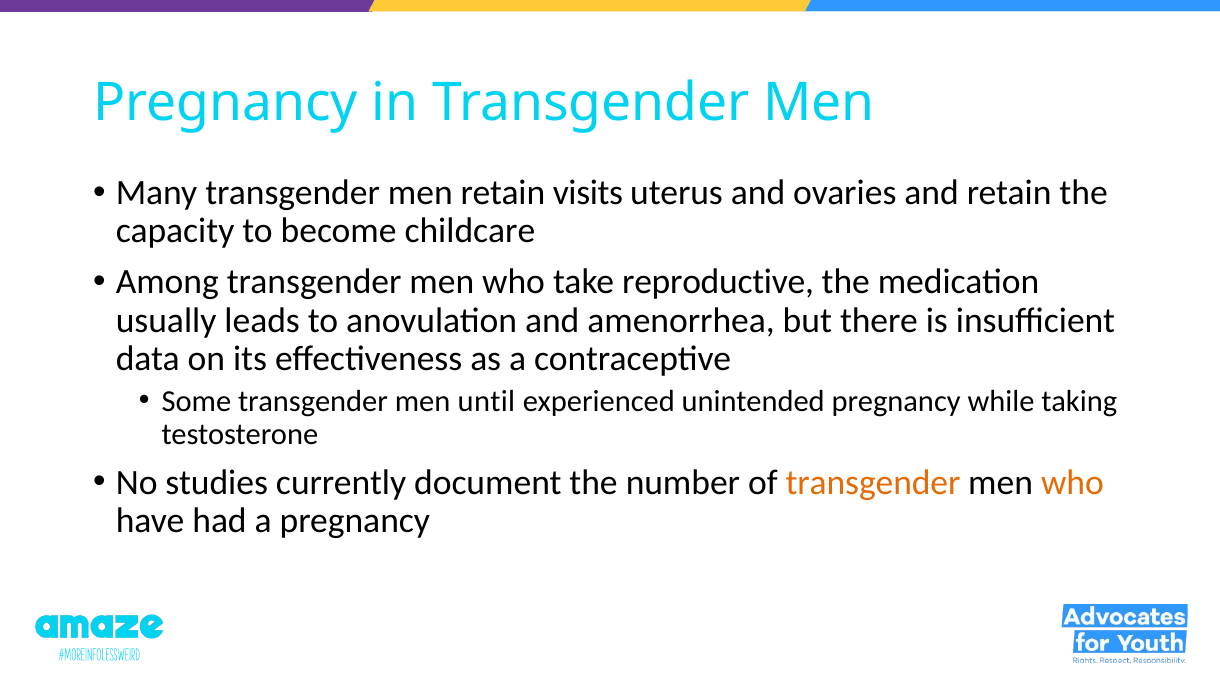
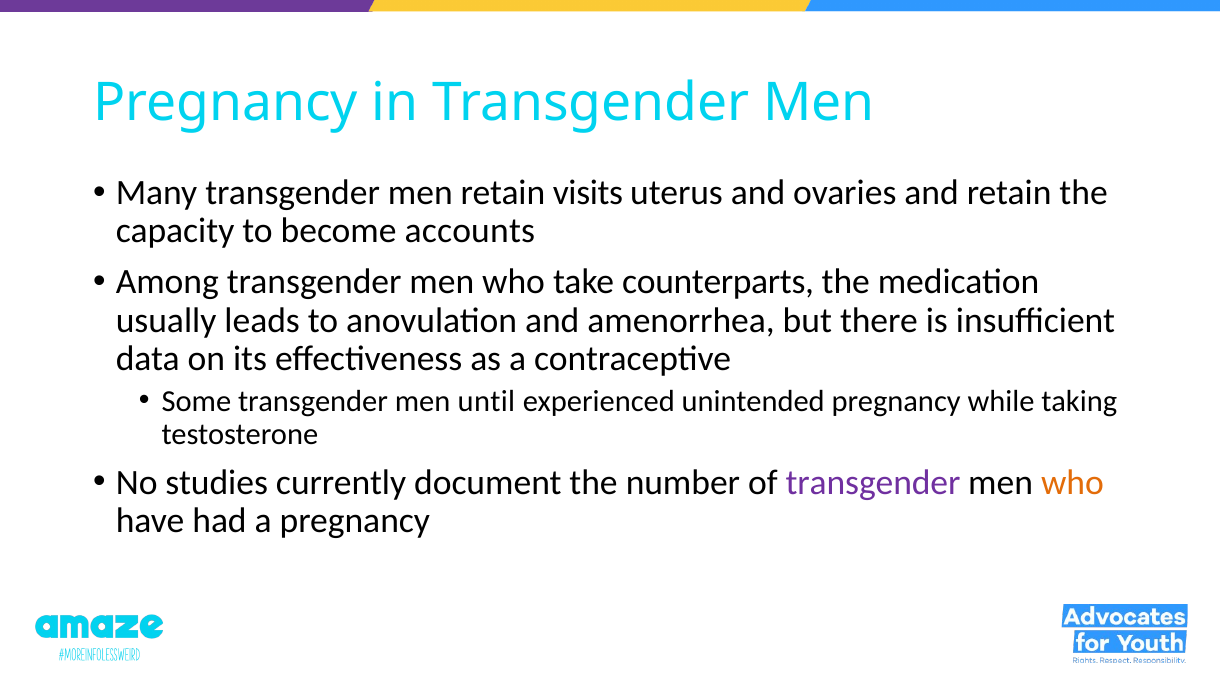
childcare: childcare -> accounts
reproductive: reproductive -> counterparts
transgender at (873, 483) colour: orange -> purple
